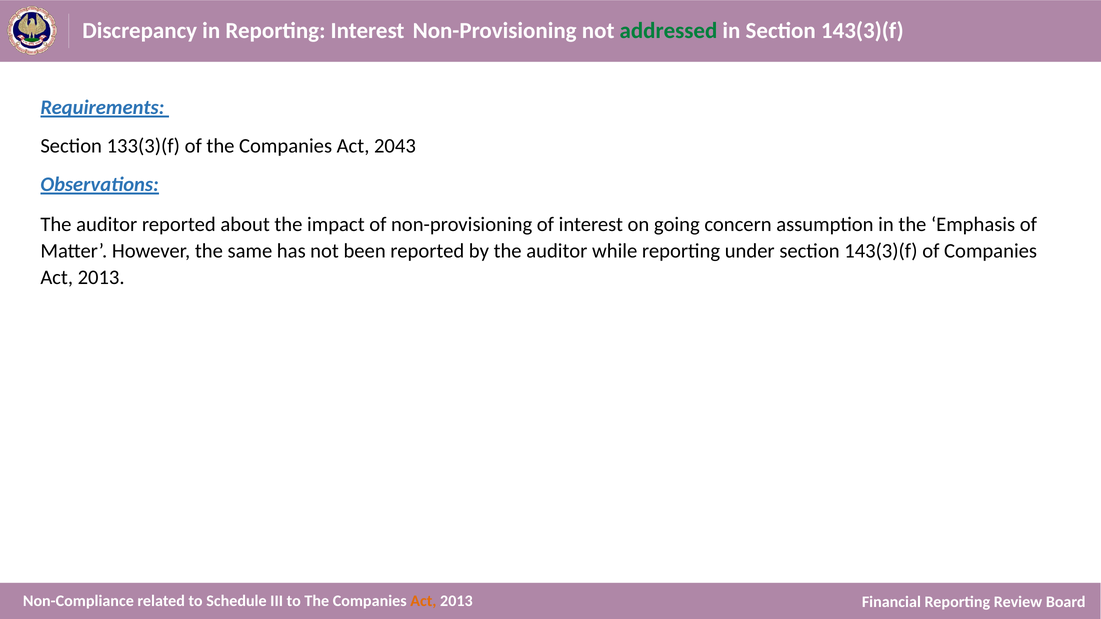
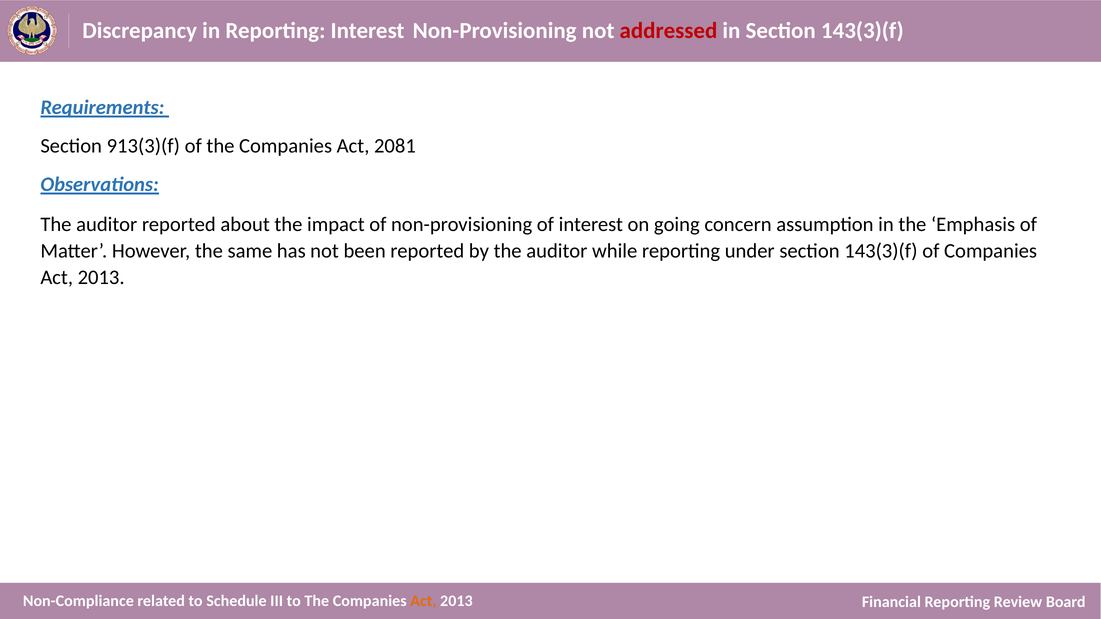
addressed colour: green -> red
133(3)(f: 133(3)(f -> 913(3)(f
2043: 2043 -> 2081
